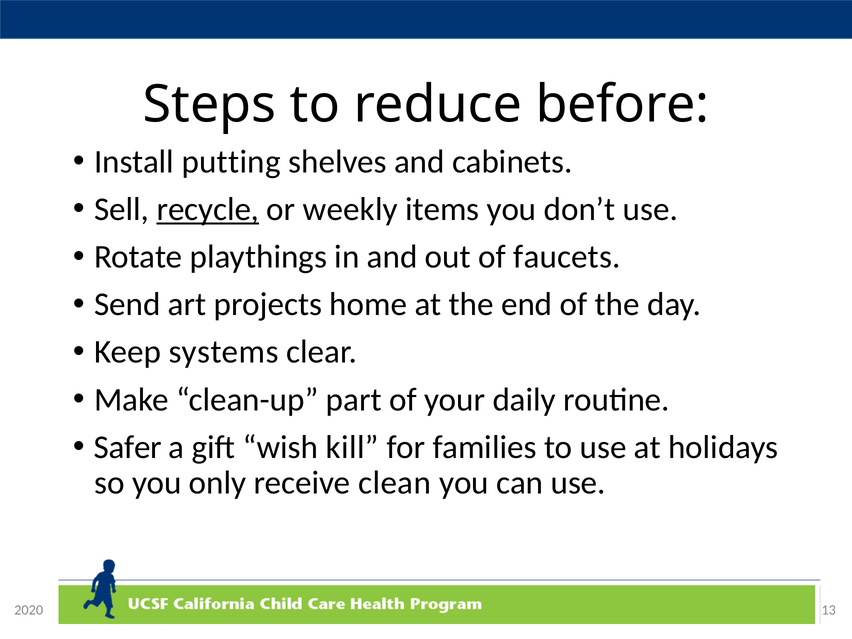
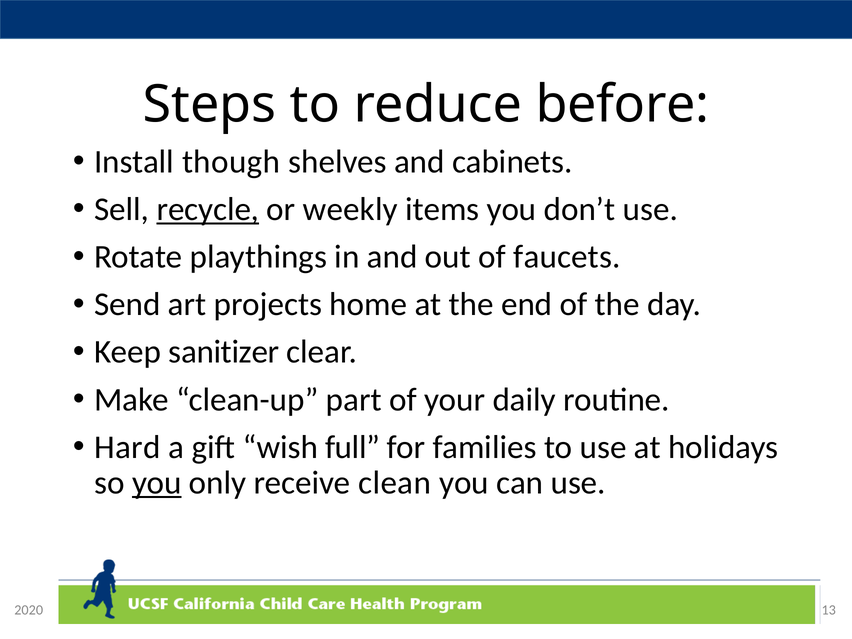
putting: putting -> though
systems: systems -> sanitizer
Safer: Safer -> Hard
kill: kill -> full
you at (157, 483) underline: none -> present
